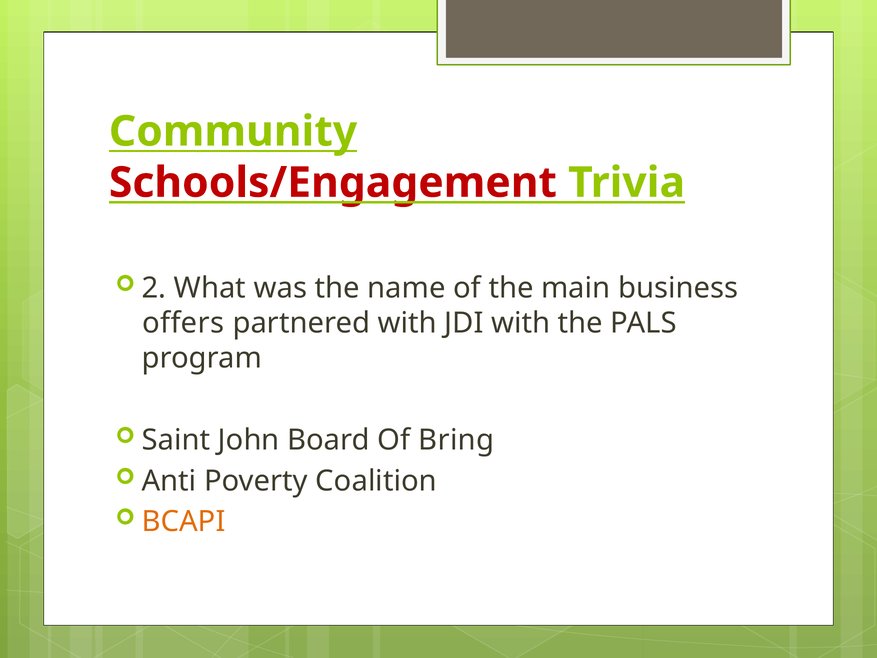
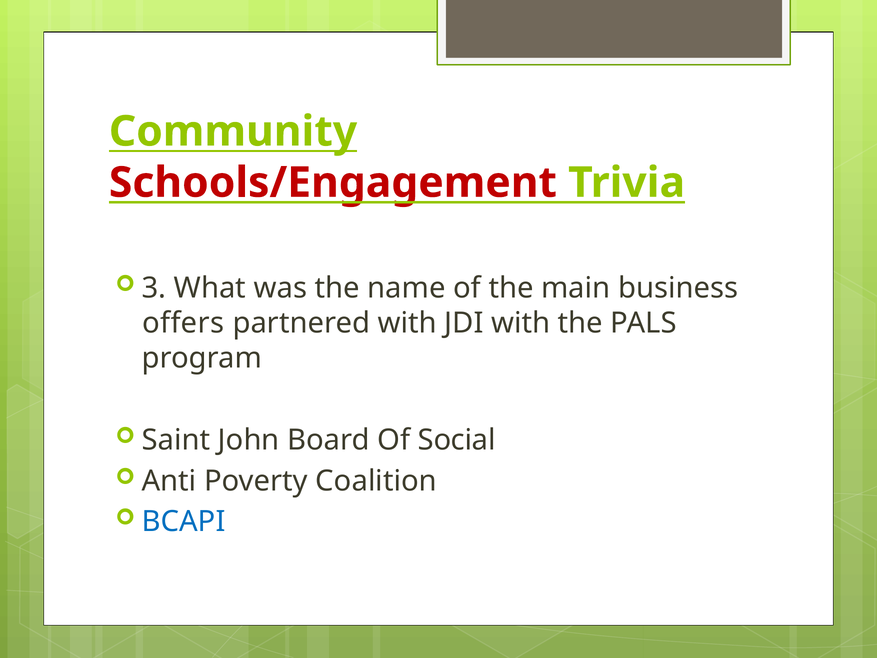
2: 2 -> 3
Bring: Bring -> Social
BCAPI colour: orange -> blue
